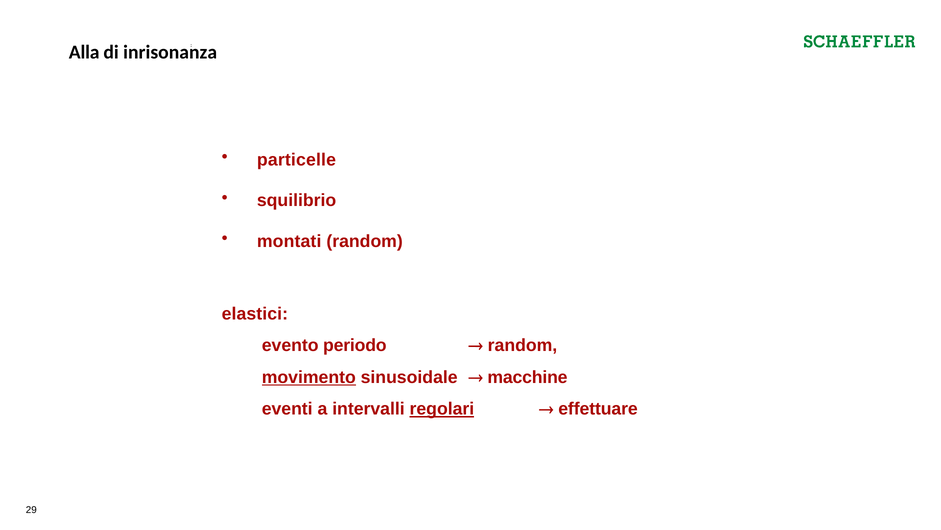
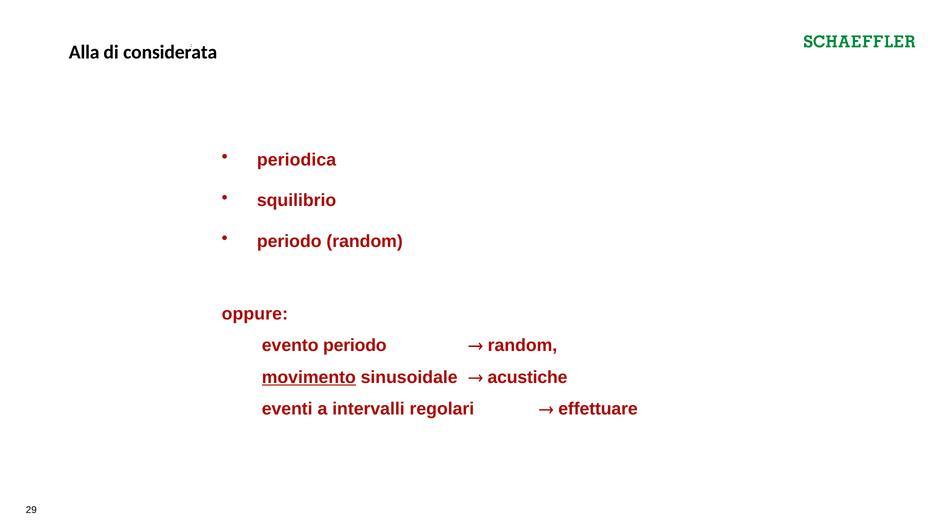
inrisonanza: inrisonanza -> considerata
particelle: particelle -> periodica
montati at (289, 241): montati -> periodo
elastici: elastici -> oppure
macchine: macchine -> acustiche
regolari underline: present -> none
